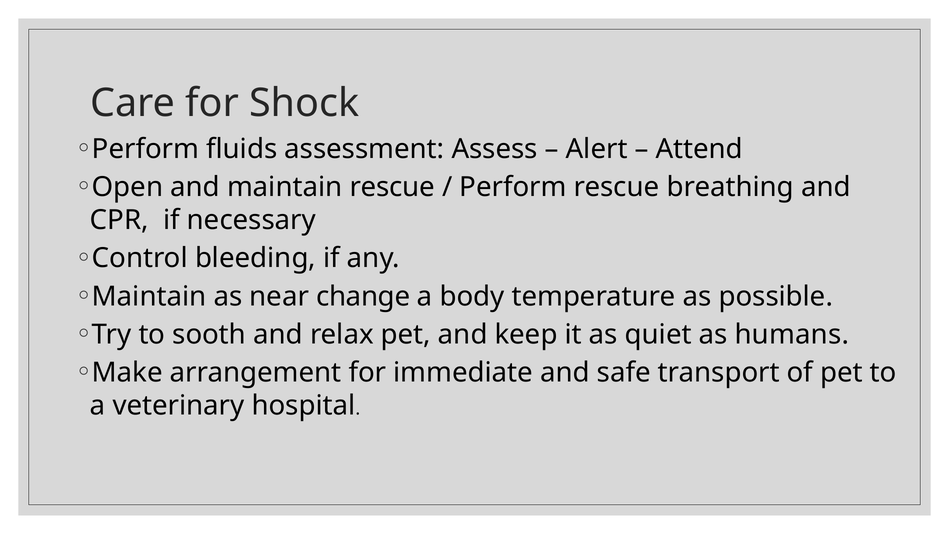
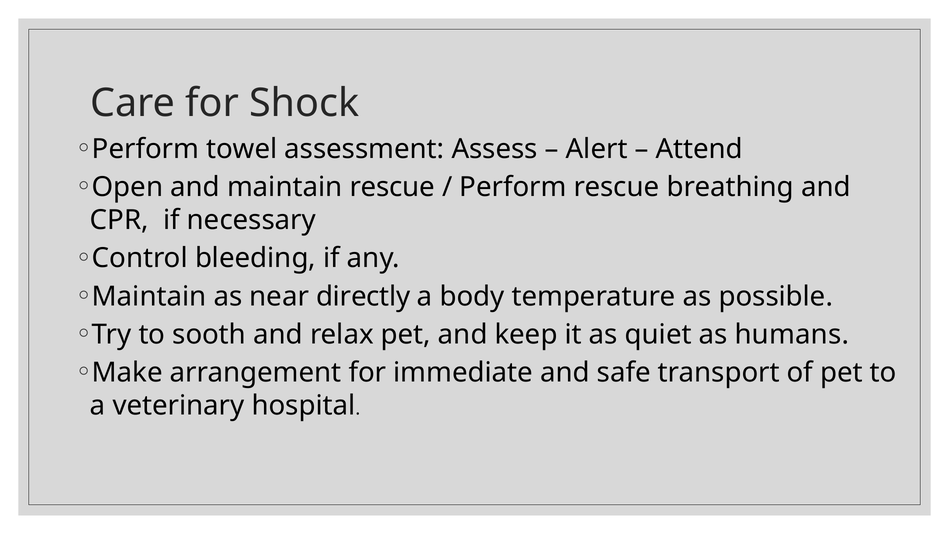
fluids: fluids -> towel
change: change -> directly
